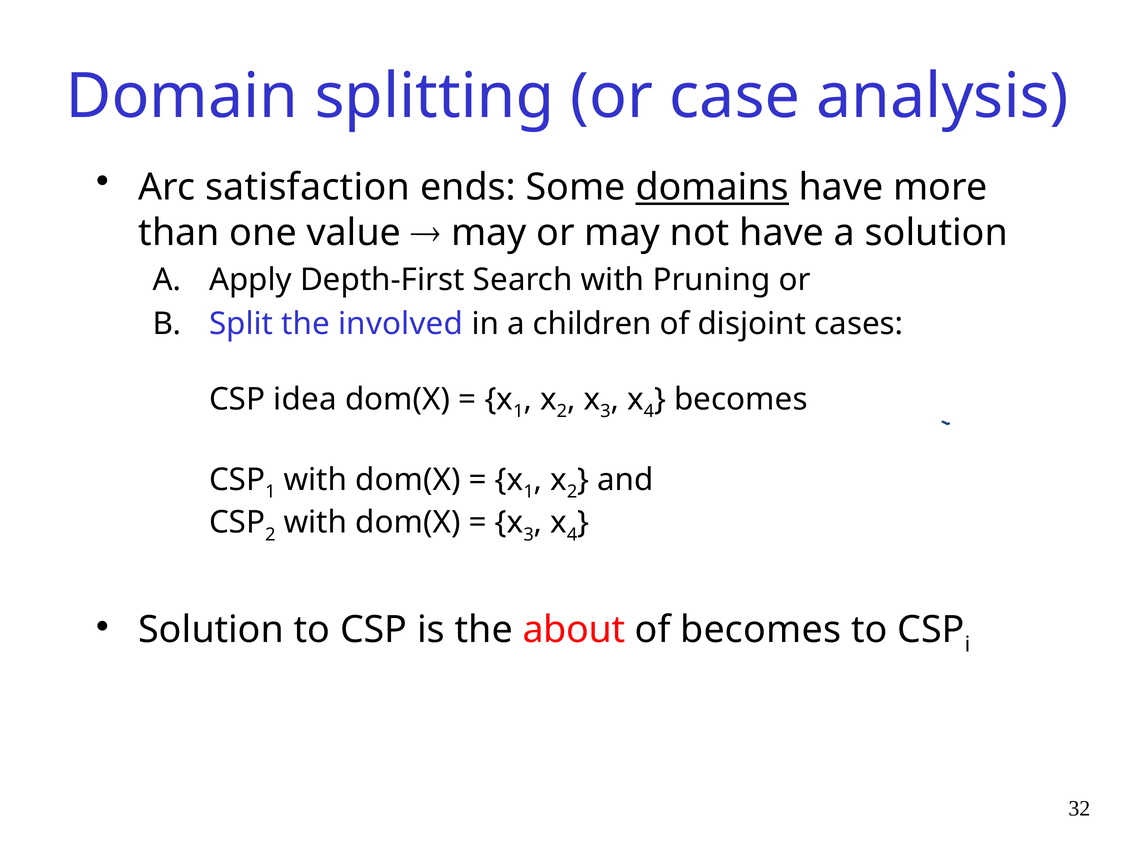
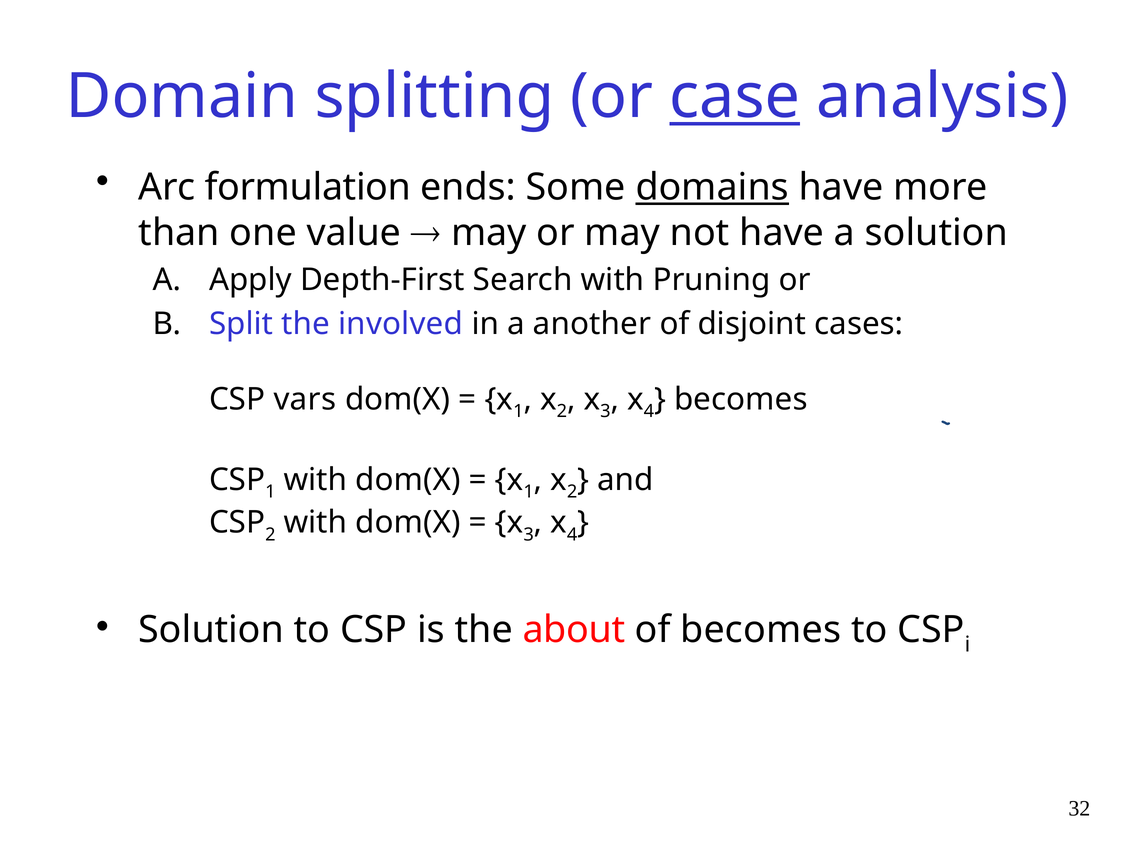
case underline: none -> present
satisfaction: satisfaction -> formulation
children: children -> another
idea: idea -> vars
